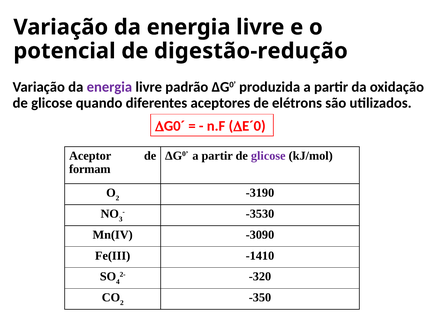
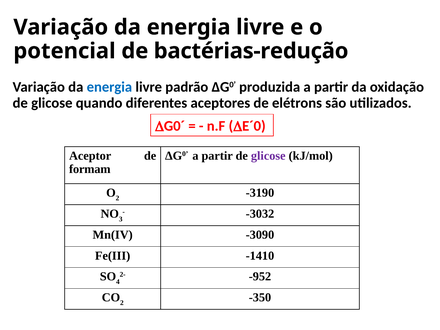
digestão-redução: digestão-redução -> bactérias-redução
energia at (109, 87) colour: purple -> blue
-3530: -3530 -> -3032
-320: -320 -> -952
